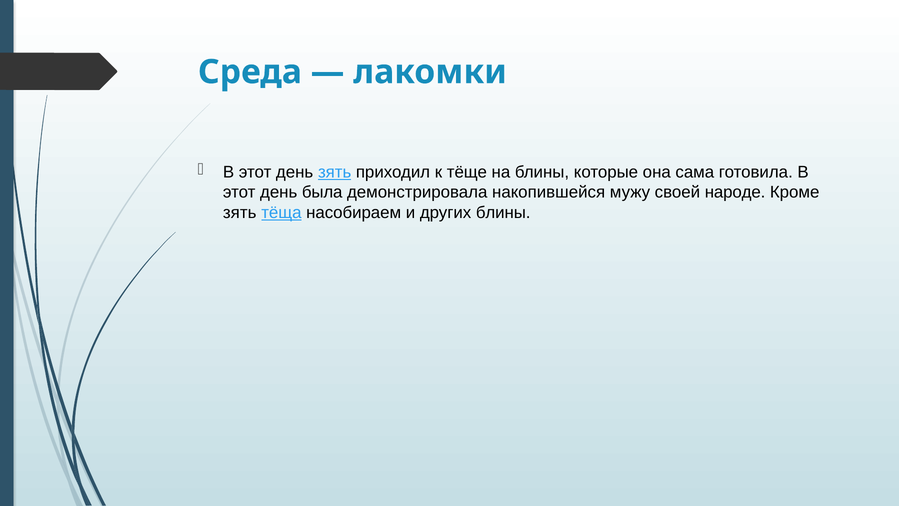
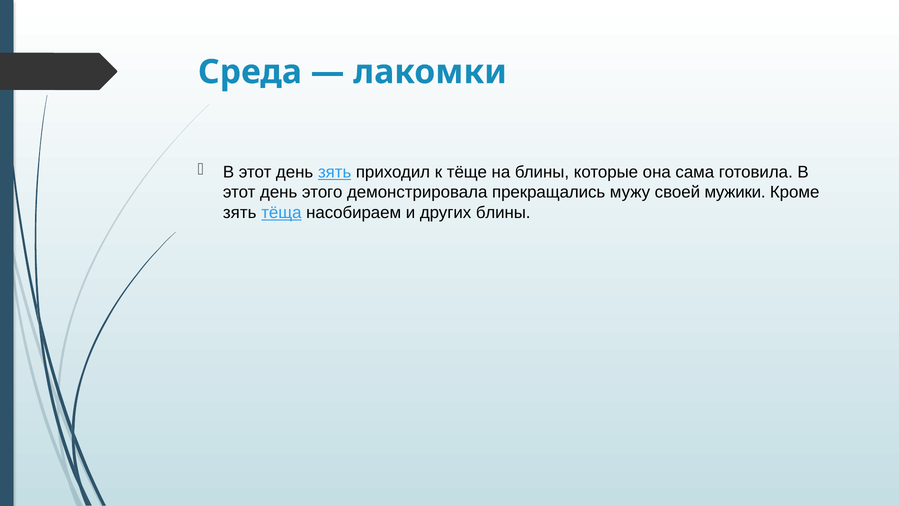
была: была -> этого
накопившейся: накопившейся -> прекращались
народе: народе -> мужики
